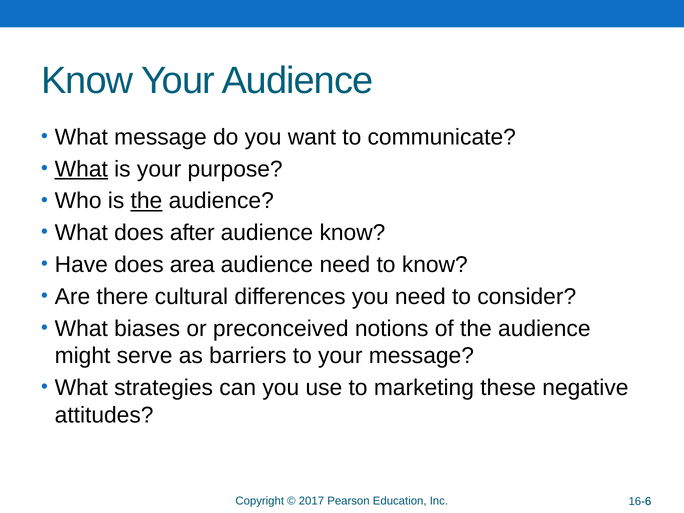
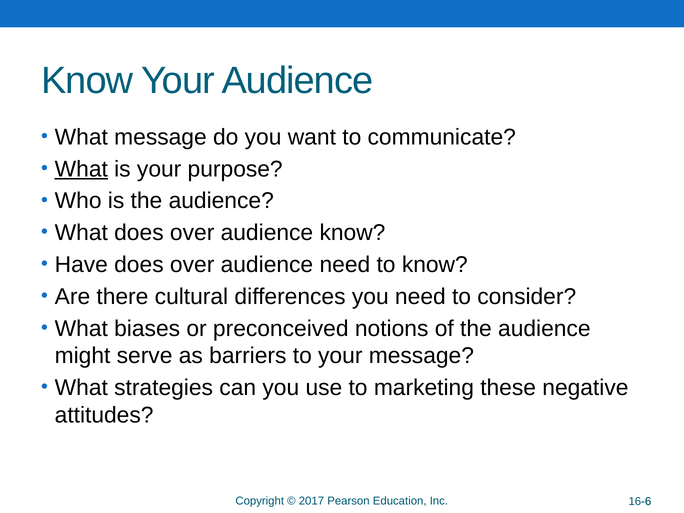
the at (146, 201) underline: present -> none
What does after: after -> over
area at (192, 265): area -> over
